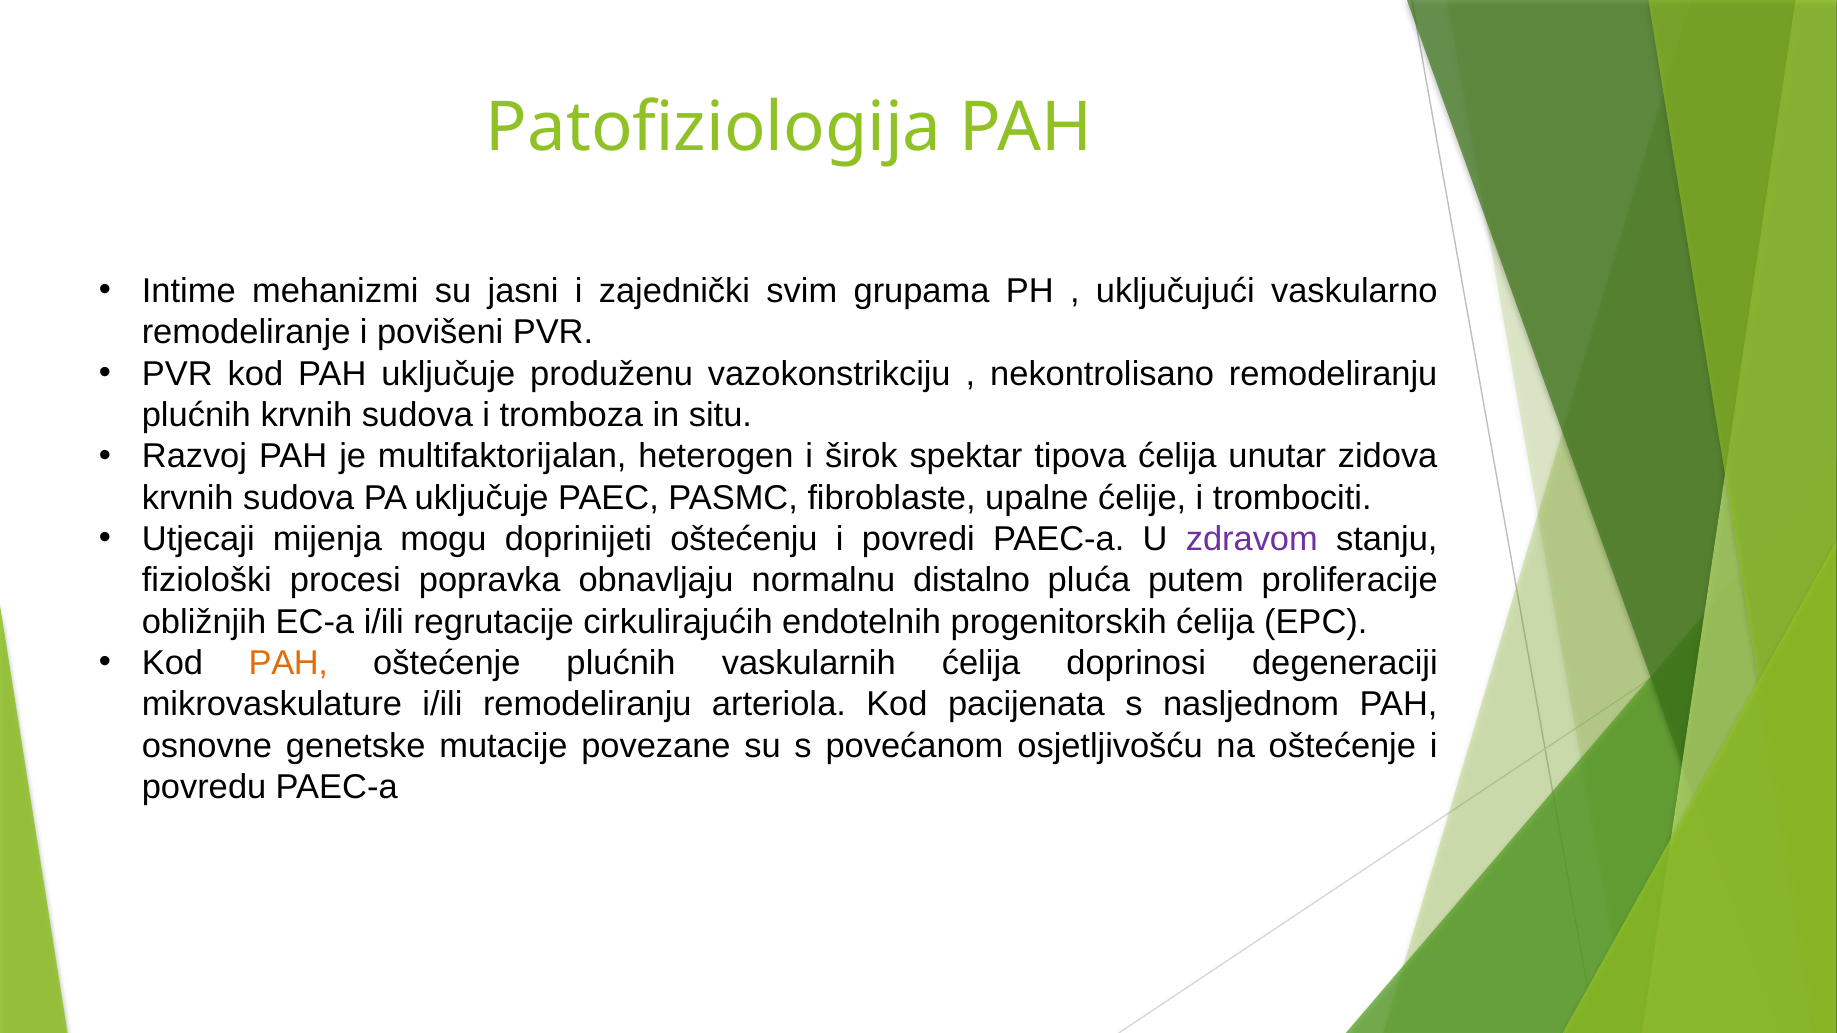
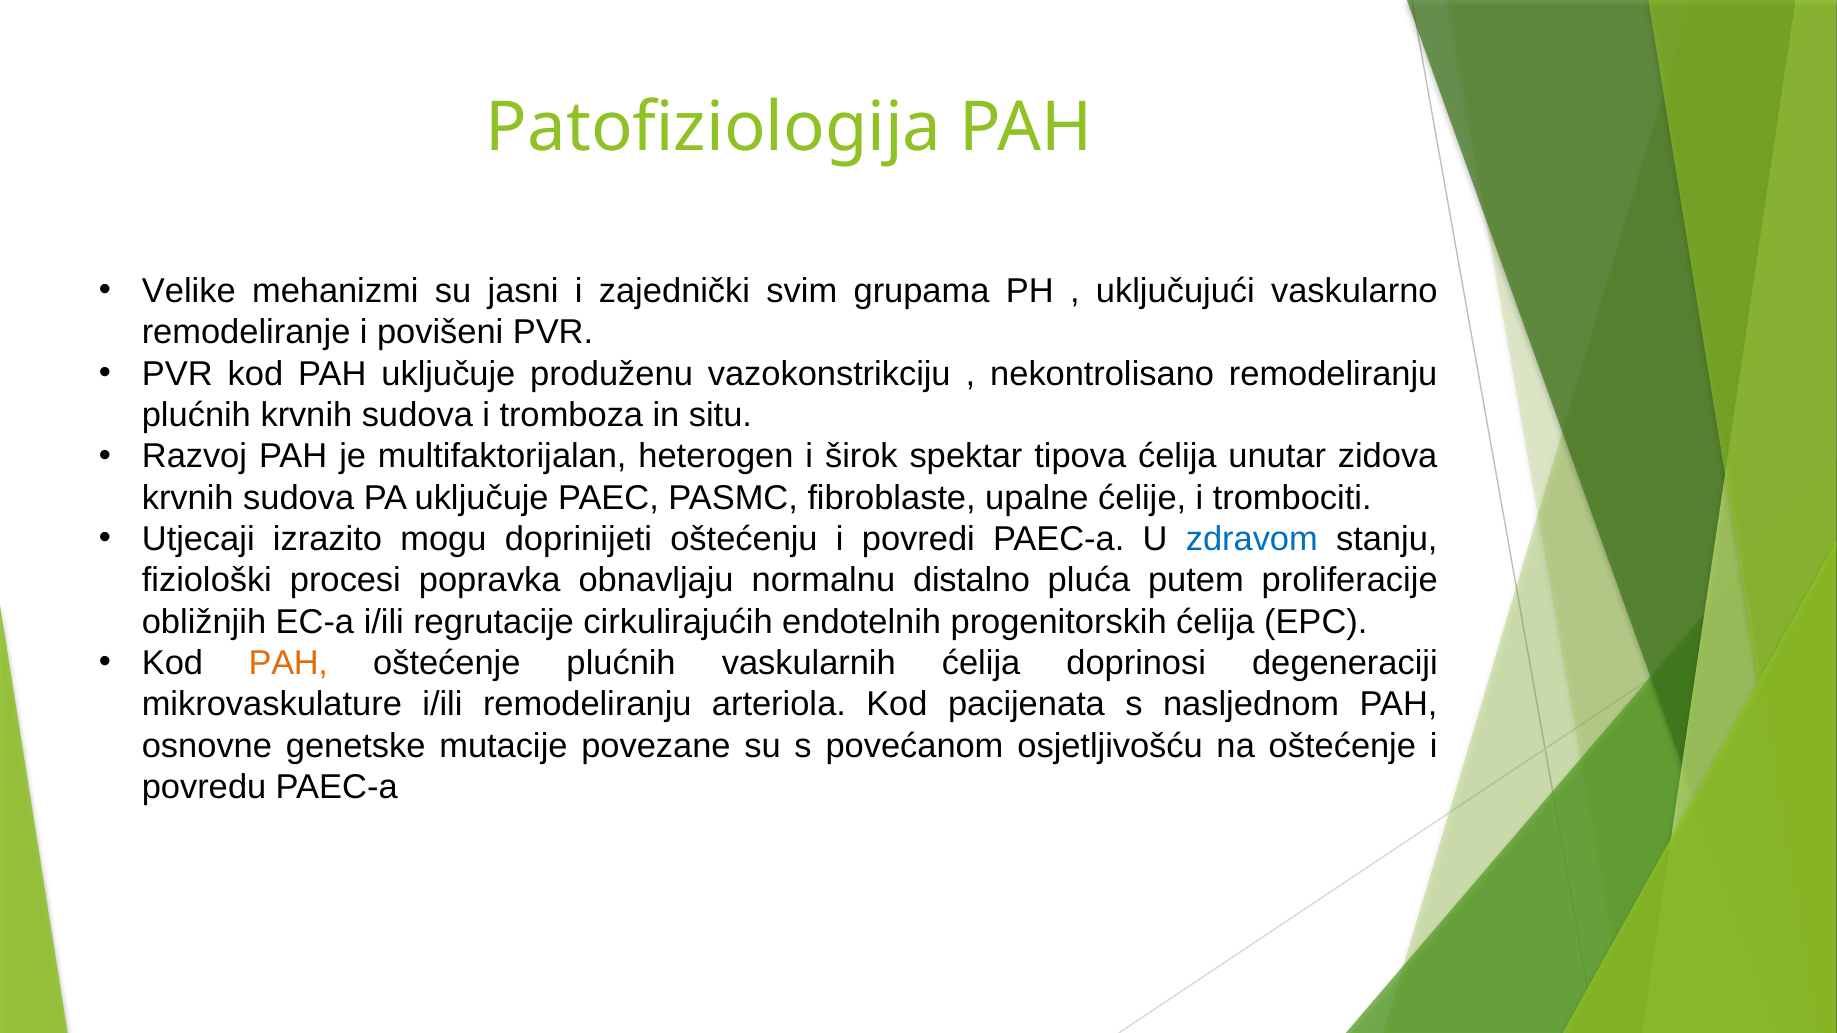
Intime: Intime -> Velike
mijenja: mijenja -> izrazito
zdravom colour: purple -> blue
